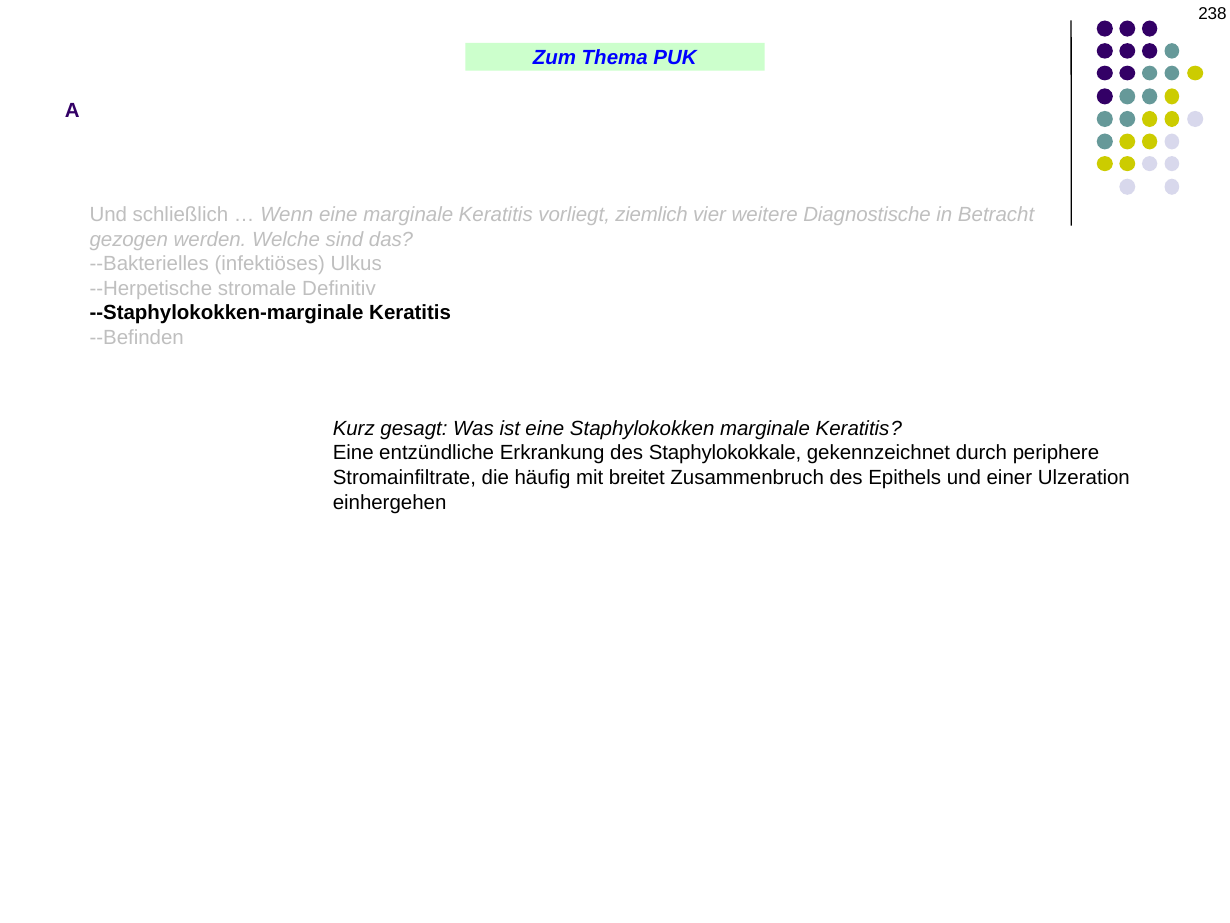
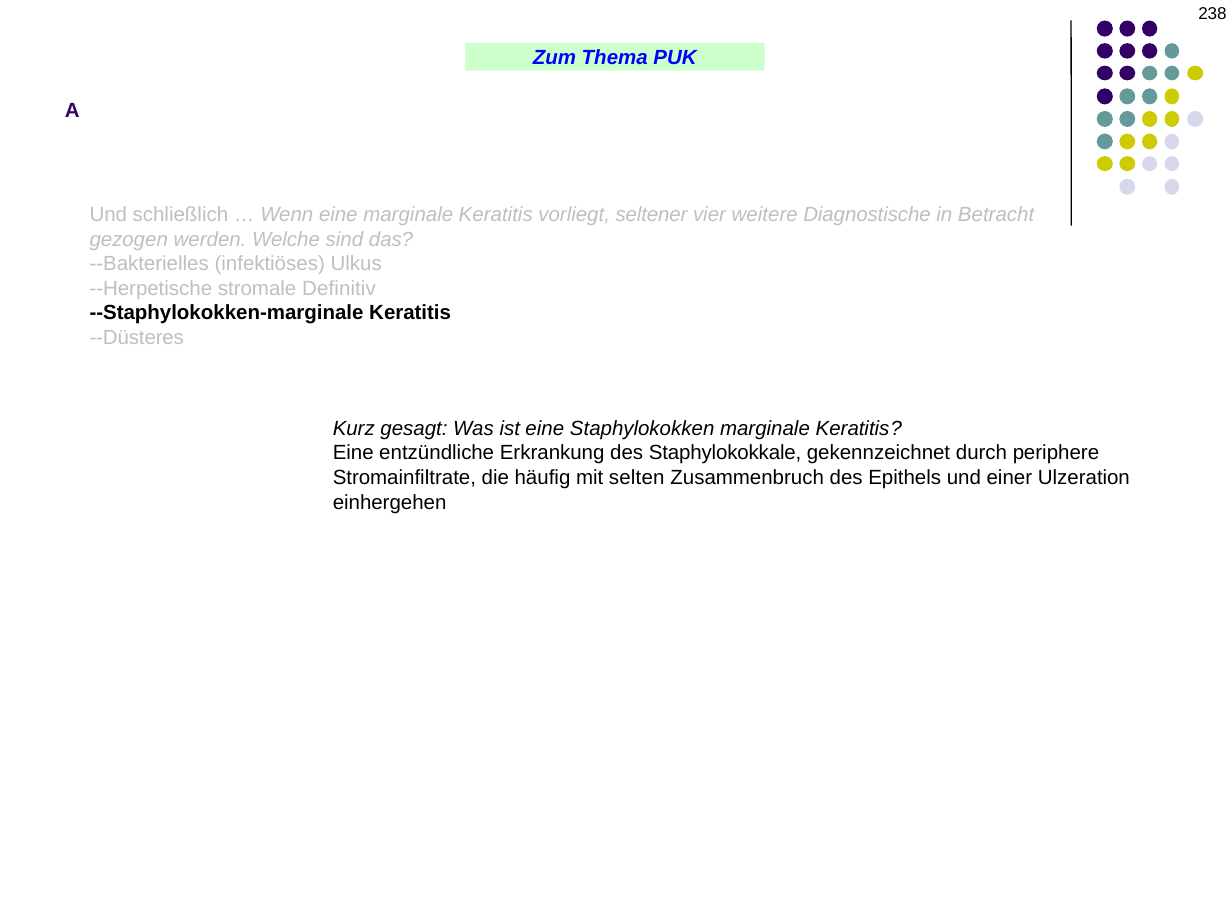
ziemlich: ziemlich -> seltener
--Befinden: --Befinden -> --Düsteres
breitet: breitet -> selten
